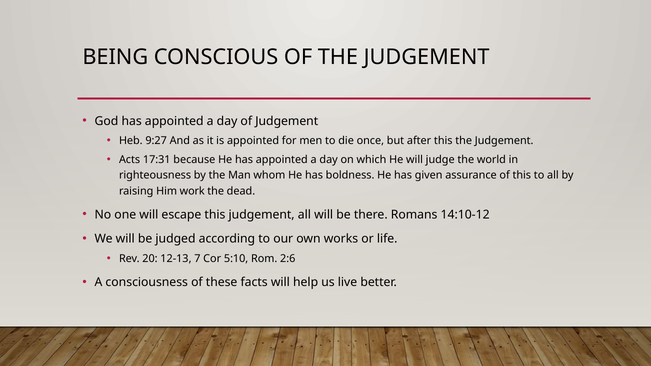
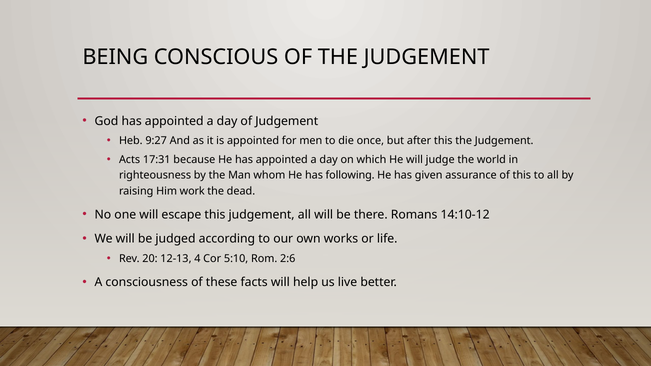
boldness: boldness -> following
7: 7 -> 4
